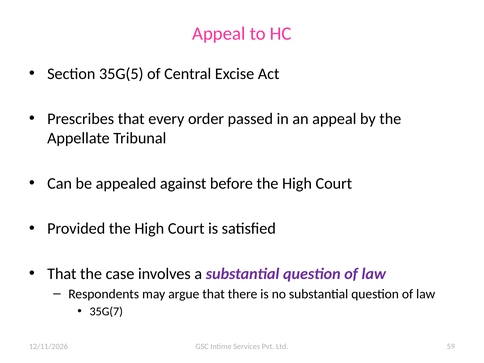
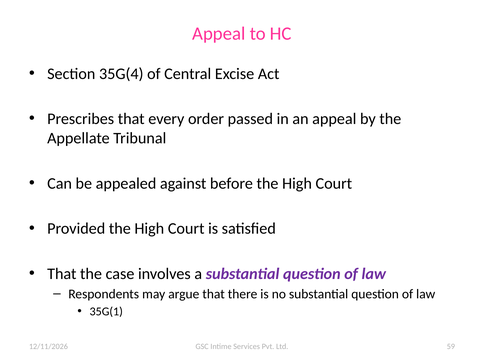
35G(5: 35G(5 -> 35G(4
35G(7: 35G(7 -> 35G(1
